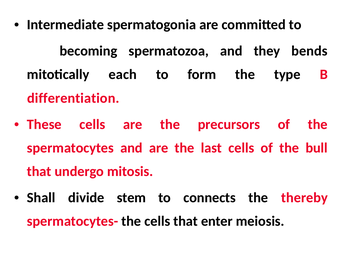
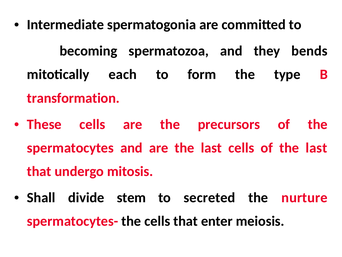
differentiation: differentiation -> transformation
of the bull: bull -> last
connects: connects -> secreted
thereby: thereby -> nurture
